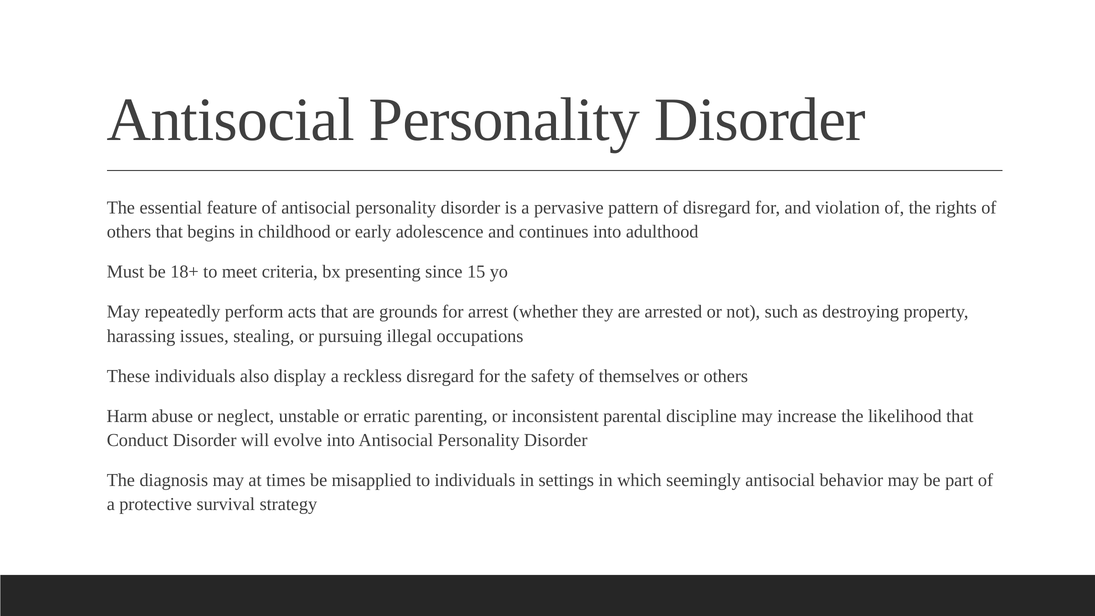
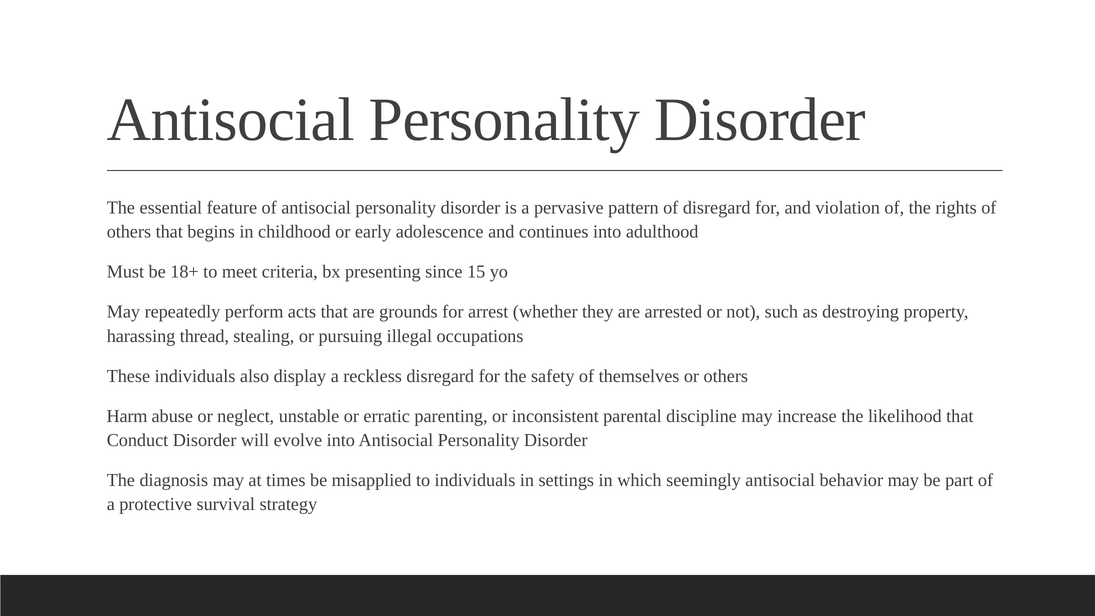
issues: issues -> thread
